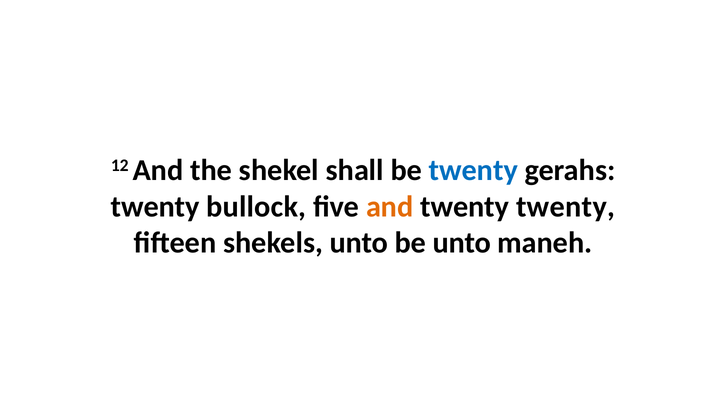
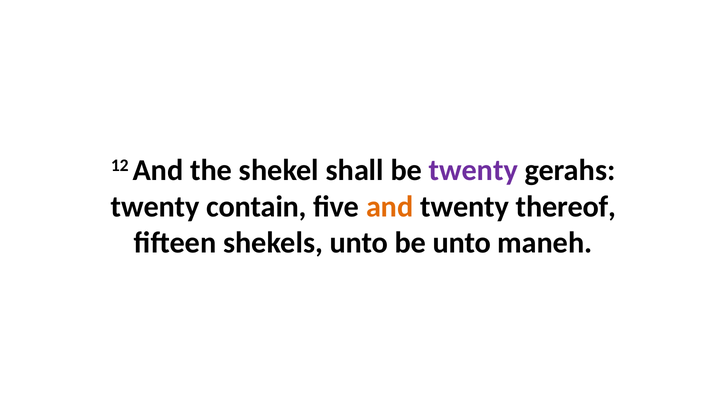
twenty at (473, 170) colour: blue -> purple
bullock: bullock -> contain
twenty twenty: twenty -> thereof
